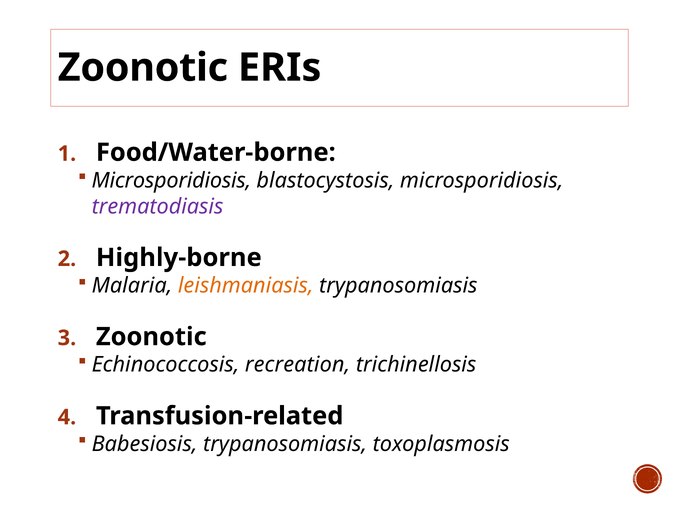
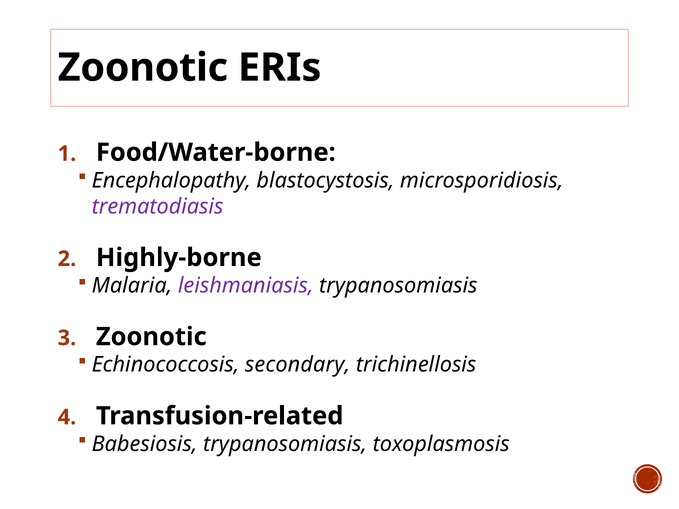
Microsporidiosis at (171, 181): Microsporidiosis -> Encephalopathy
leishmaniasis colour: orange -> purple
recreation: recreation -> secondary
